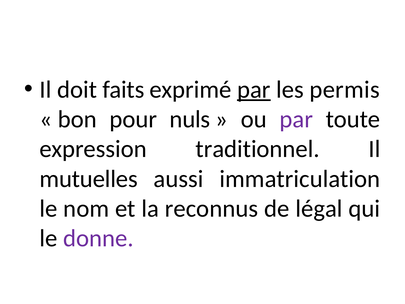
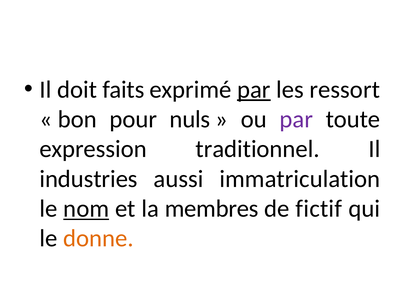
permis: permis -> ressort
mutuelles: mutuelles -> industries
nom underline: none -> present
reconnus: reconnus -> membres
légal: légal -> fictif
donne colour: purple -> orange
